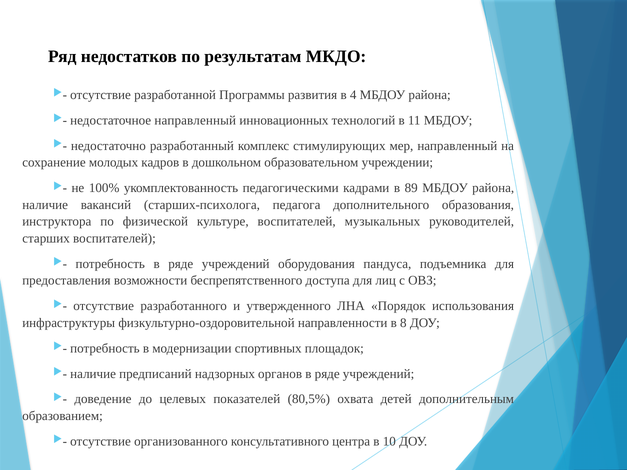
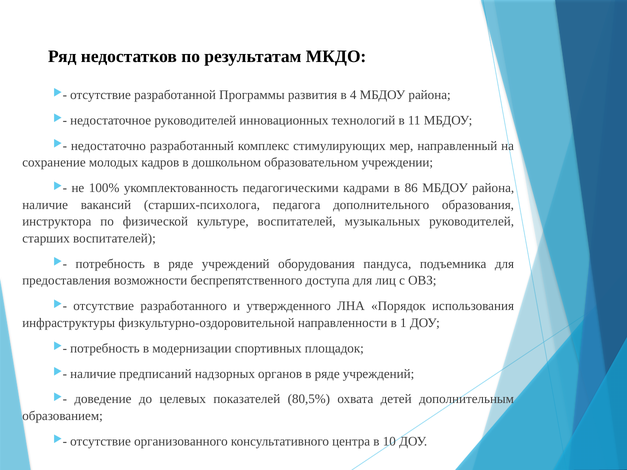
недостаточное направленный: направленный -> руководителей
89: 89 -> 86
8: 8 -> 1
